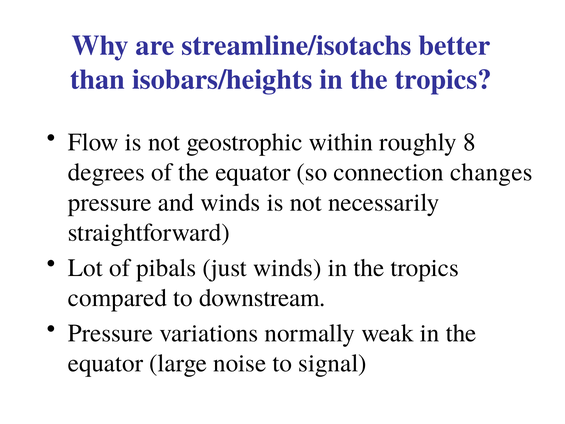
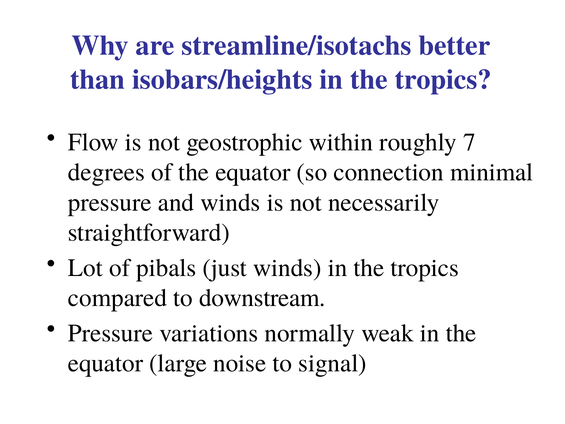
8: 8 -> 7
changes: changes -> minimal
